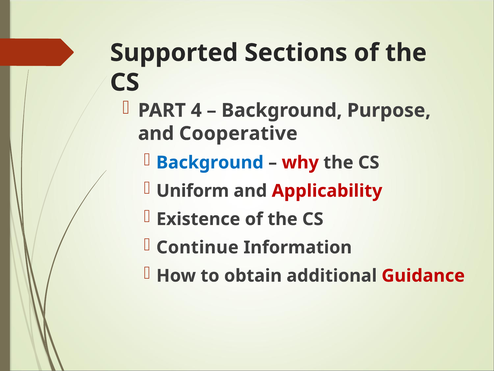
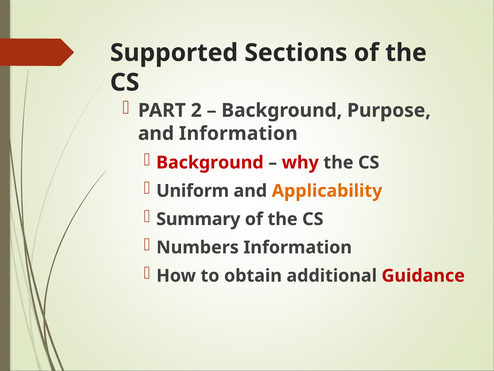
4: 4 -> 2
and Cooperative: Cooperative -> Information
Background at (210, 162) colour: blue -> red
Applicability colour: red -> orange
Existence: Existence -> Summary
Continue: Continue -> Numbers
